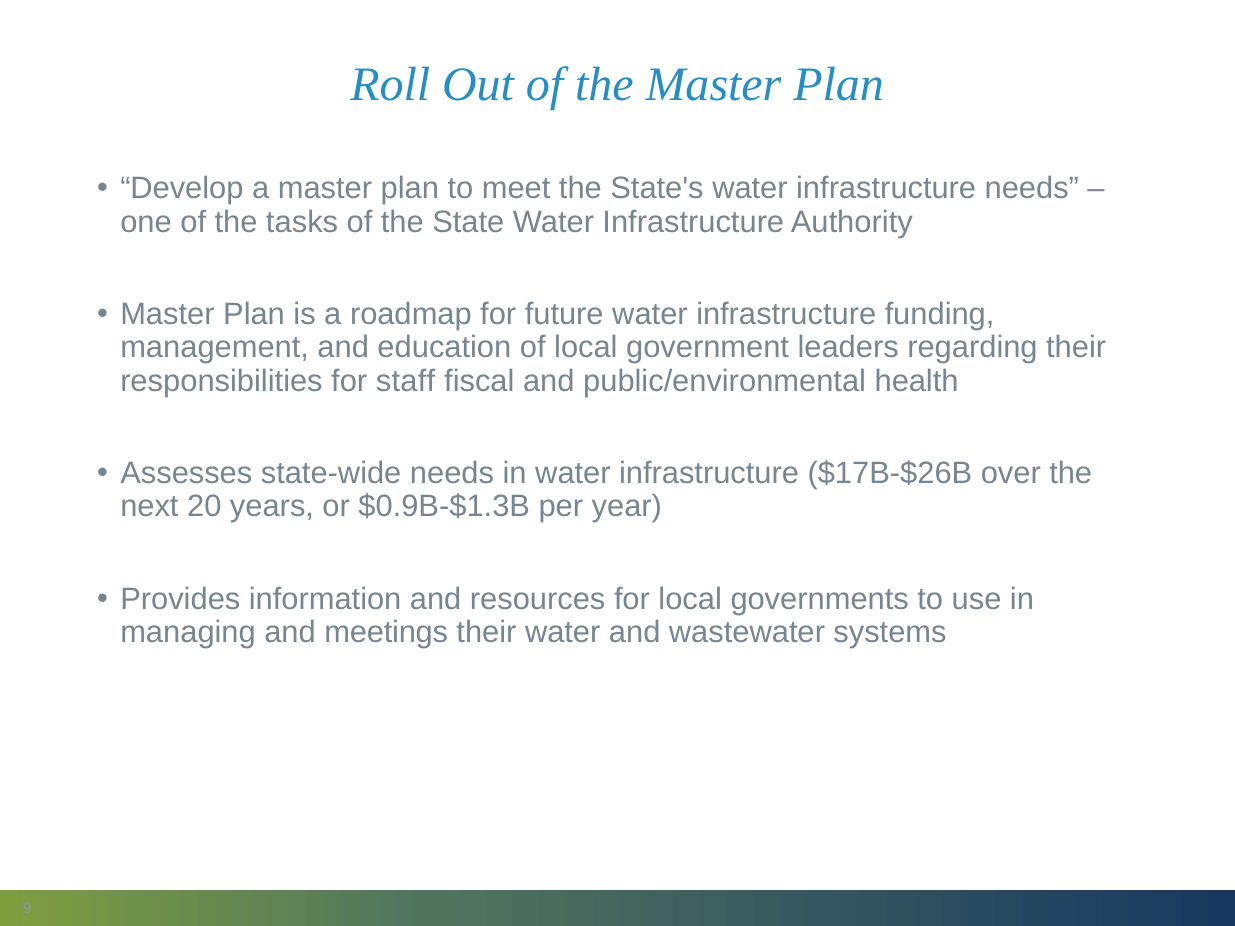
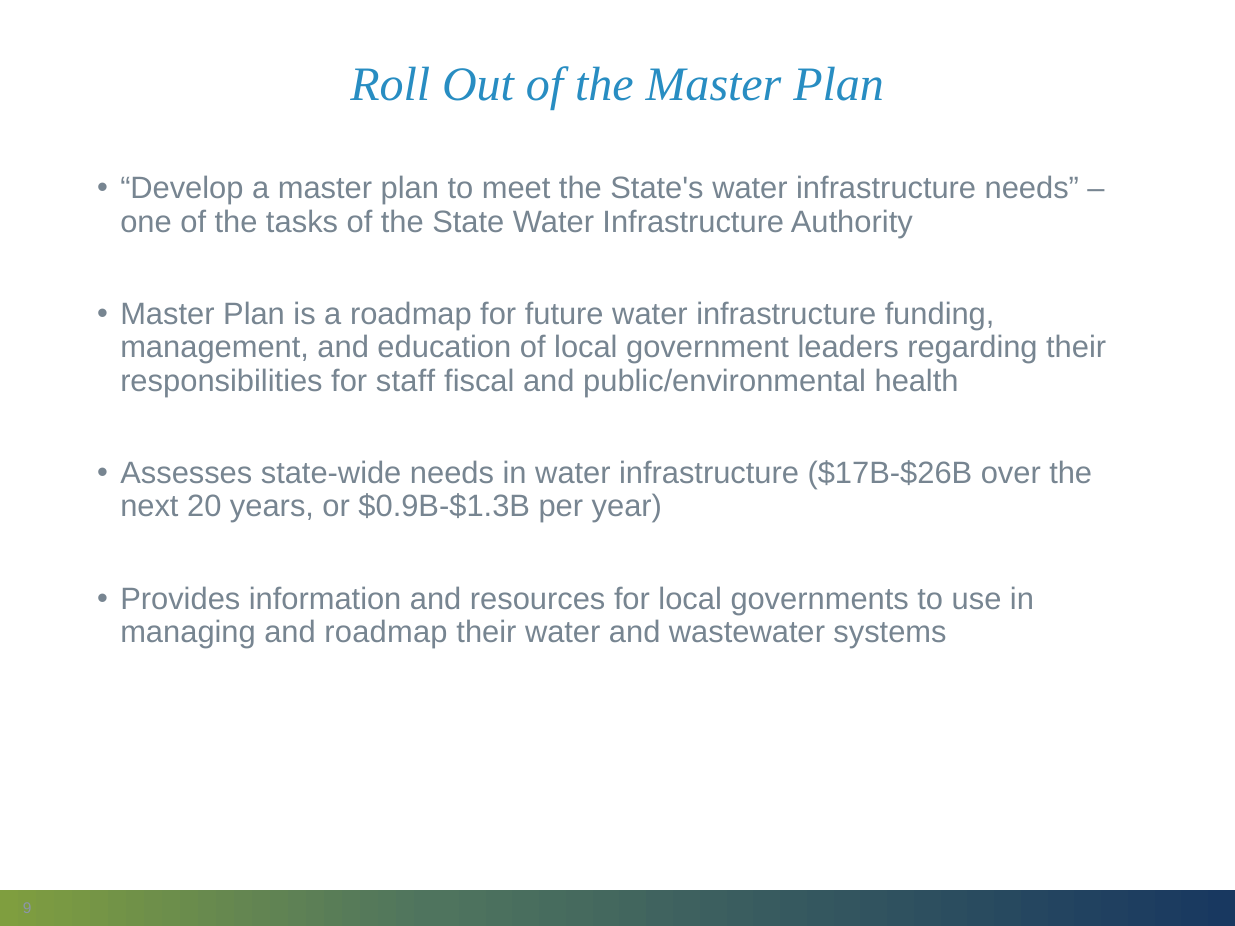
and meetings: meetings -> roadmap
